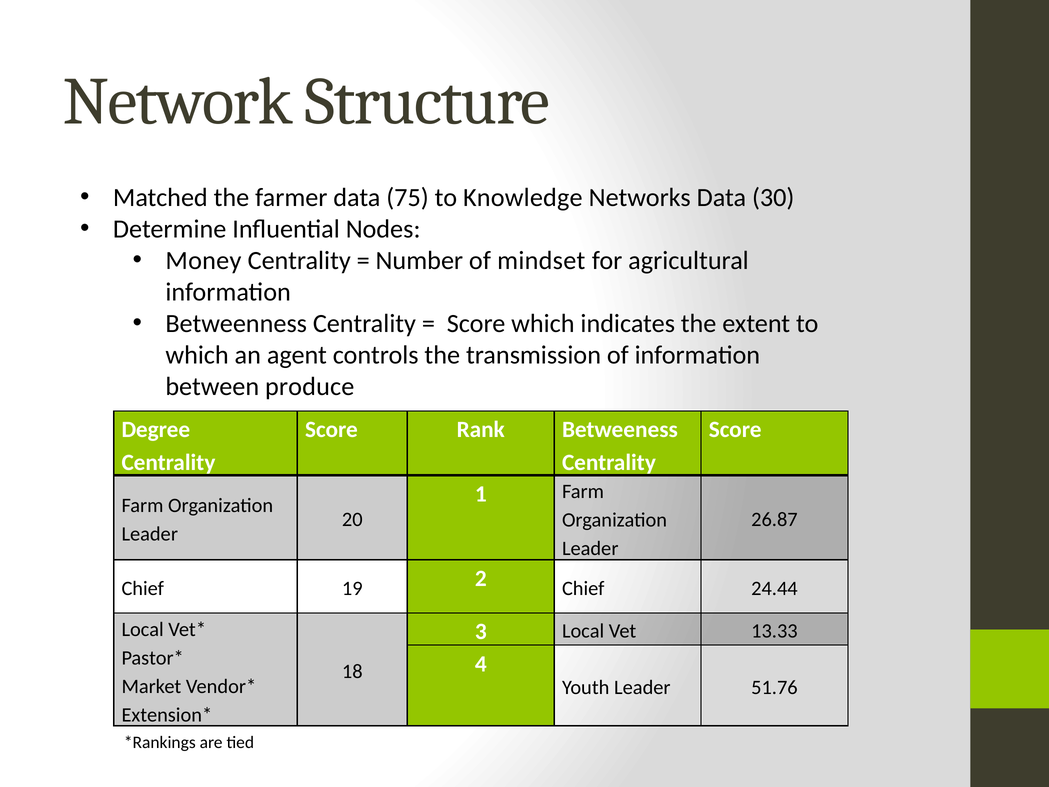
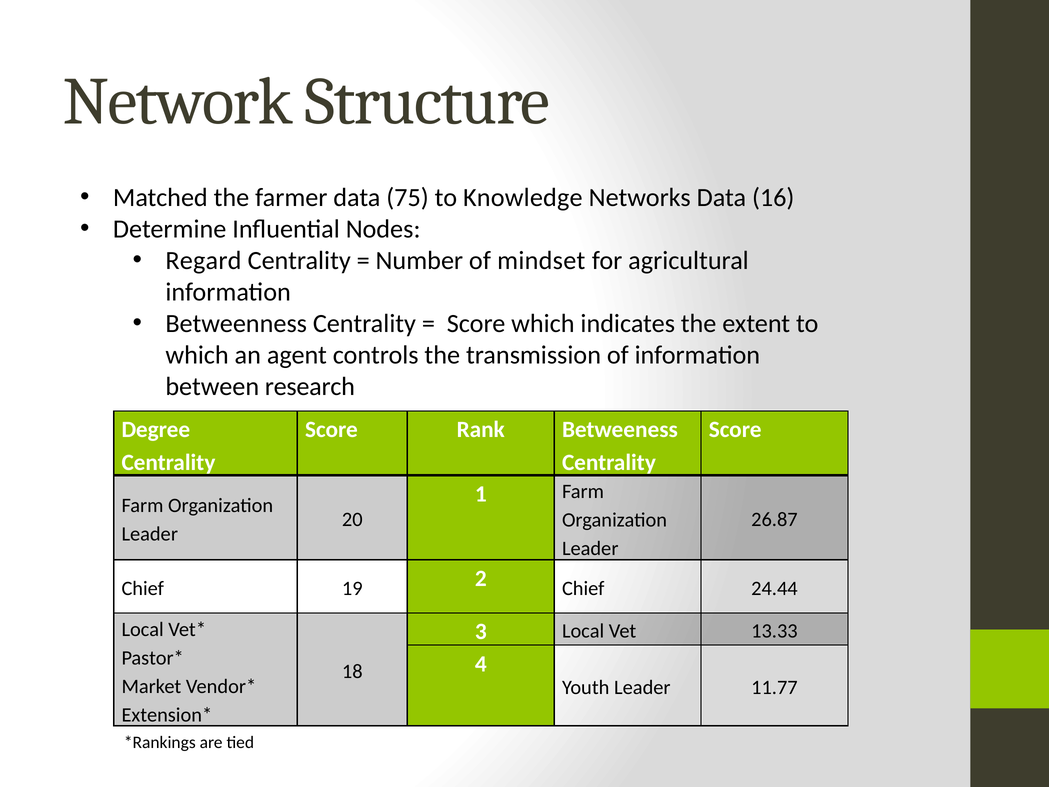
30: 30 -> 16
Money: Money -> Regard
produce: produce -> research
51.76: 51.76 -> 11.77
